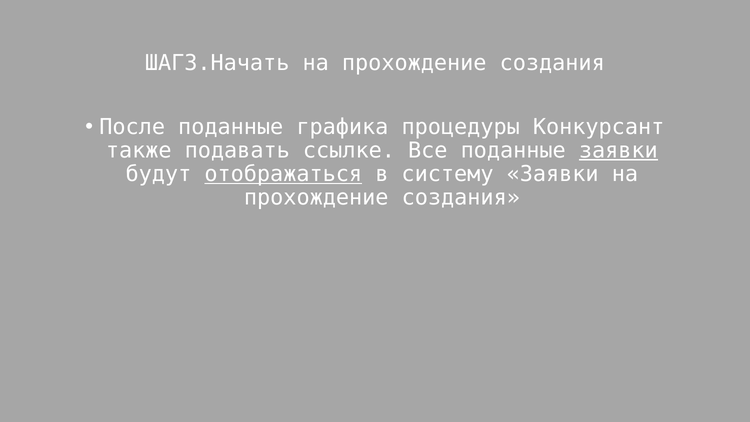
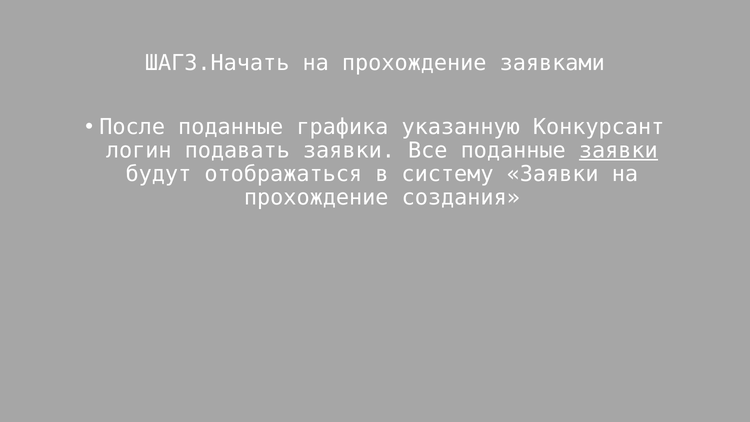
создания at (552, 63): создания -> заявками
процедуры: процедуры -> указанную
также: также -> логин
подавать ссылке: ссылке -> заявки
отображаться underline: present -> none
